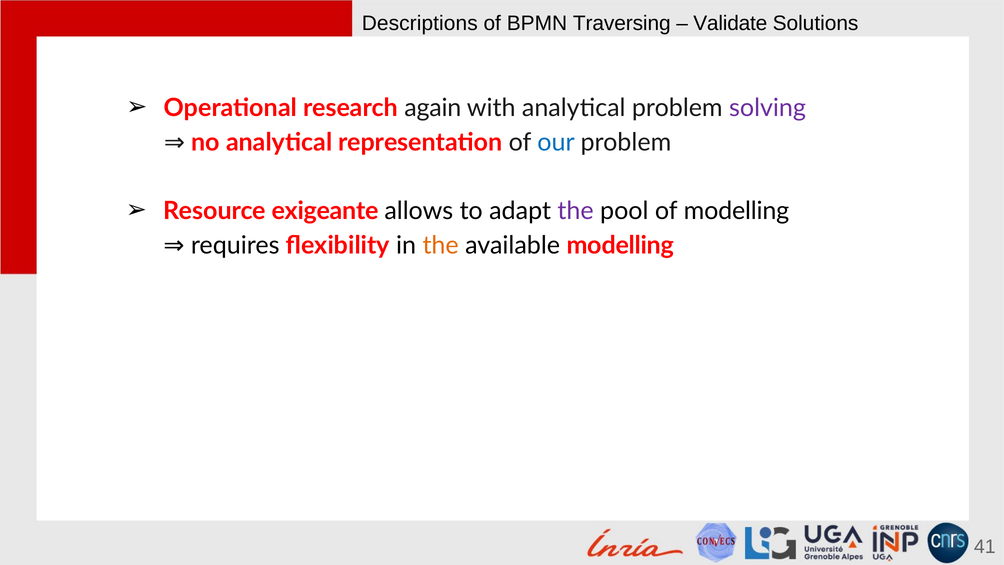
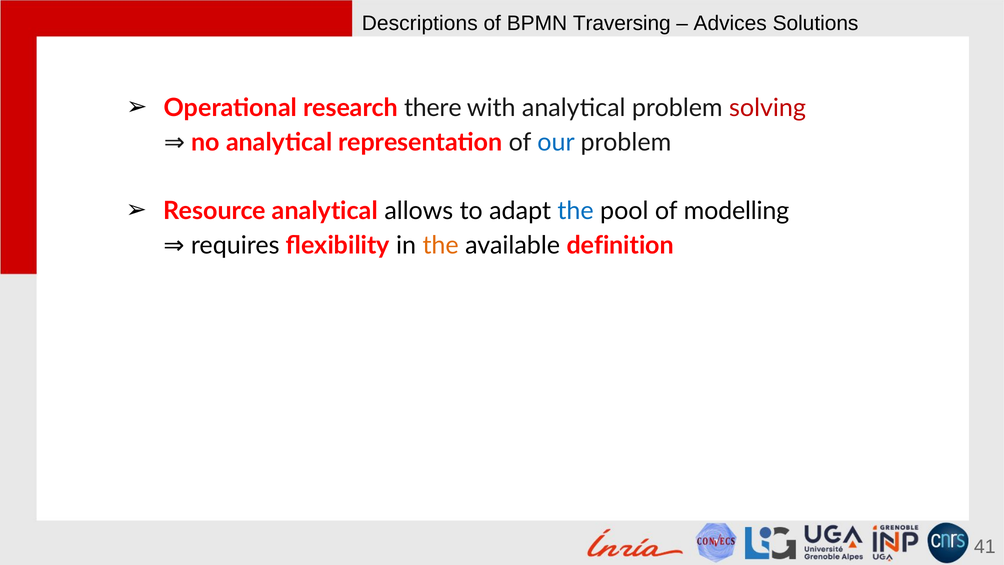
Validate: Validate -> Advices
again: again -> there
solving colour: purple -> red
Resource exigeante: exigeante -> analytical
the at (576, 211) colour: purple -> blue
available modelling: modelling -> definition
